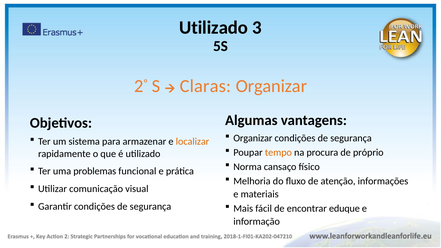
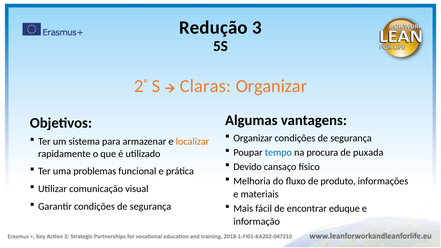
Utilizado at (214, 28): Utilizado -> Redução
tempo colour: orange -> blue
próprio: próprio -> puxada
Norma: Norma -> Devido
atenção: atenção -> produto
